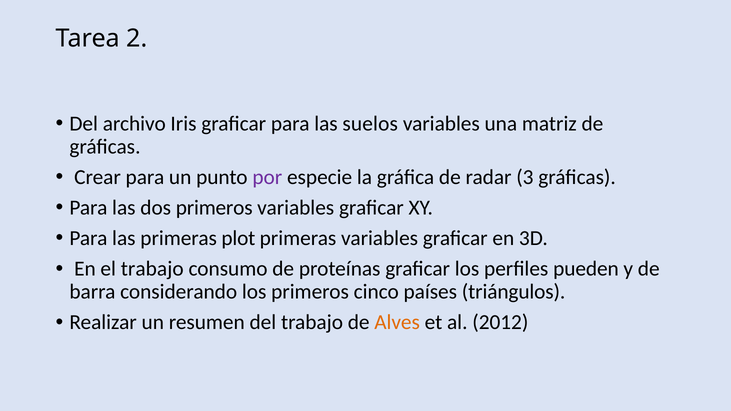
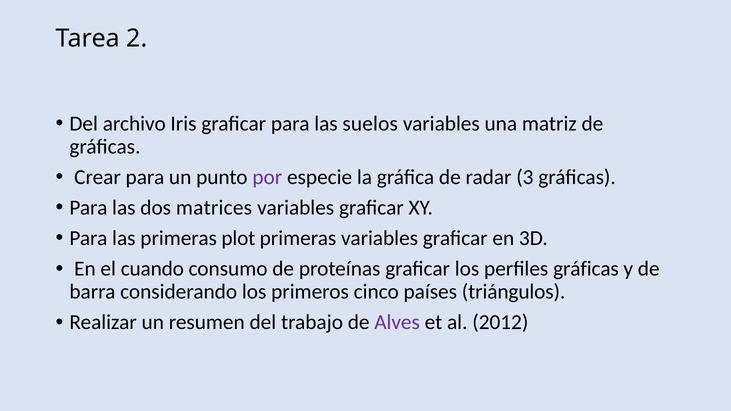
dos primeros: primeros -> matrices
el trabajo: trabajo -> cuando
perfiles pueden: pueden -> gráficas
Alves colour: orange -> purple
